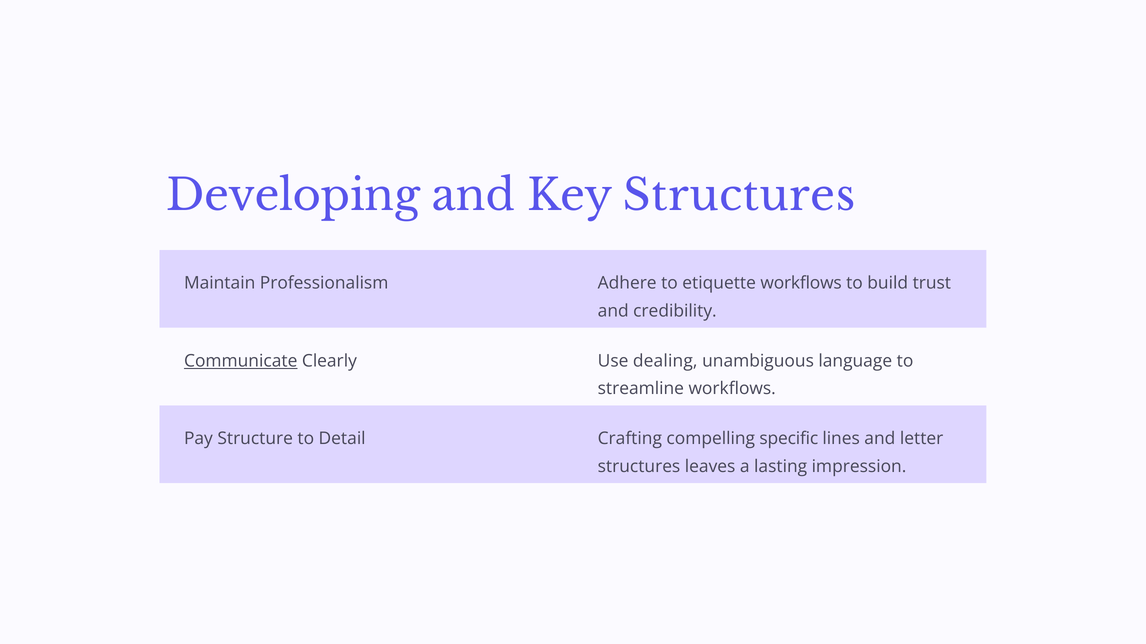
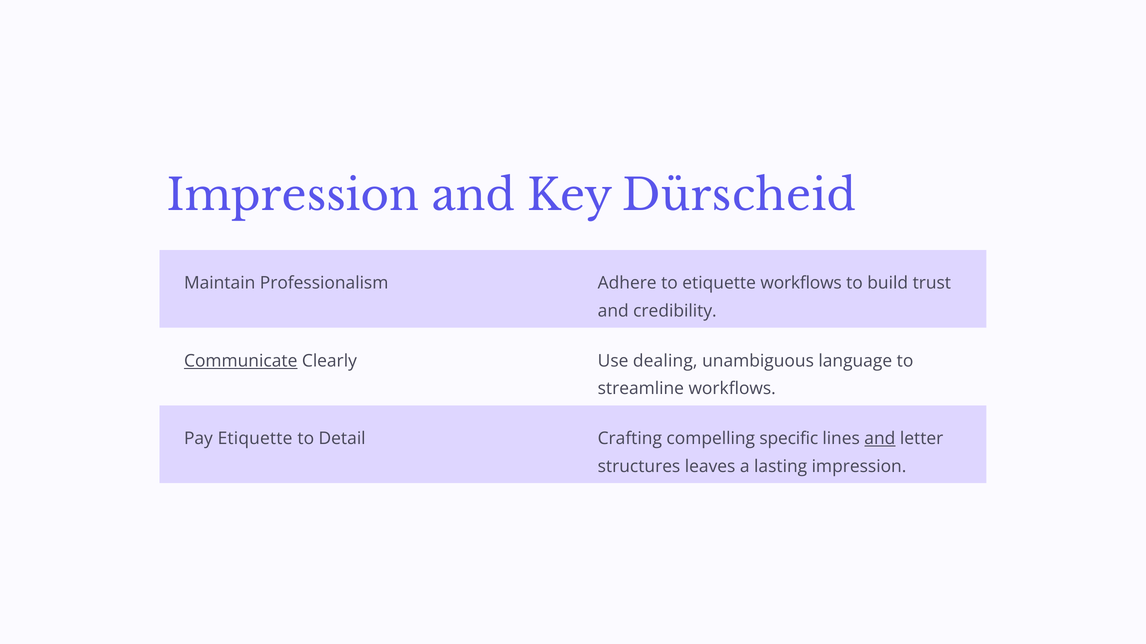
Developing at (293, 196): Developing -> Impression
Key Structures: Structures -> Dürscheid
Pay Structure: Structure -> Etiquette
and at (880, 439) underline: none -> present
